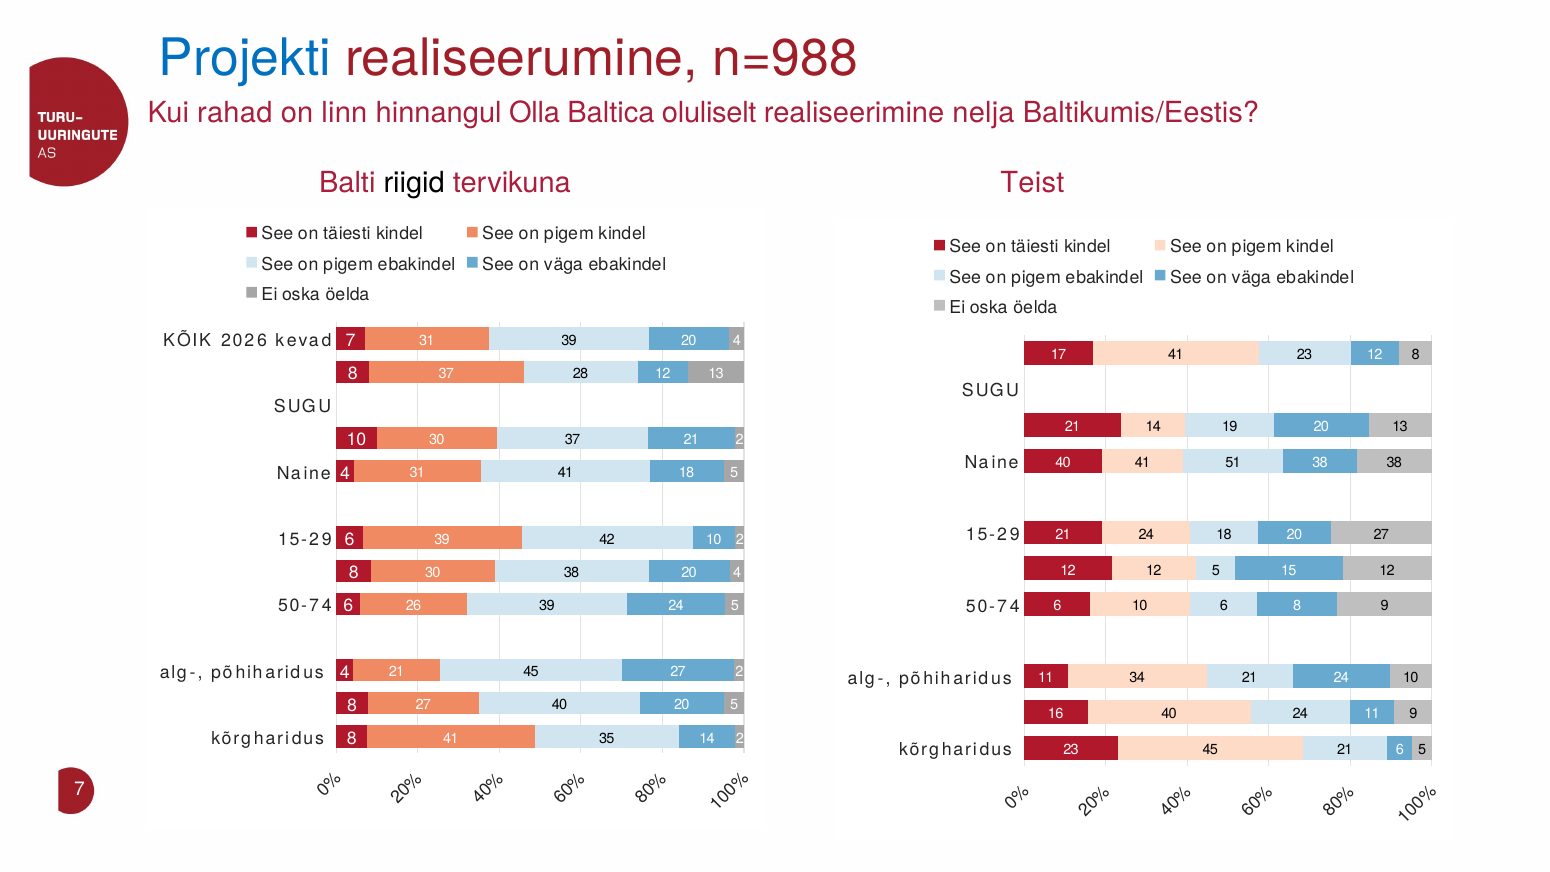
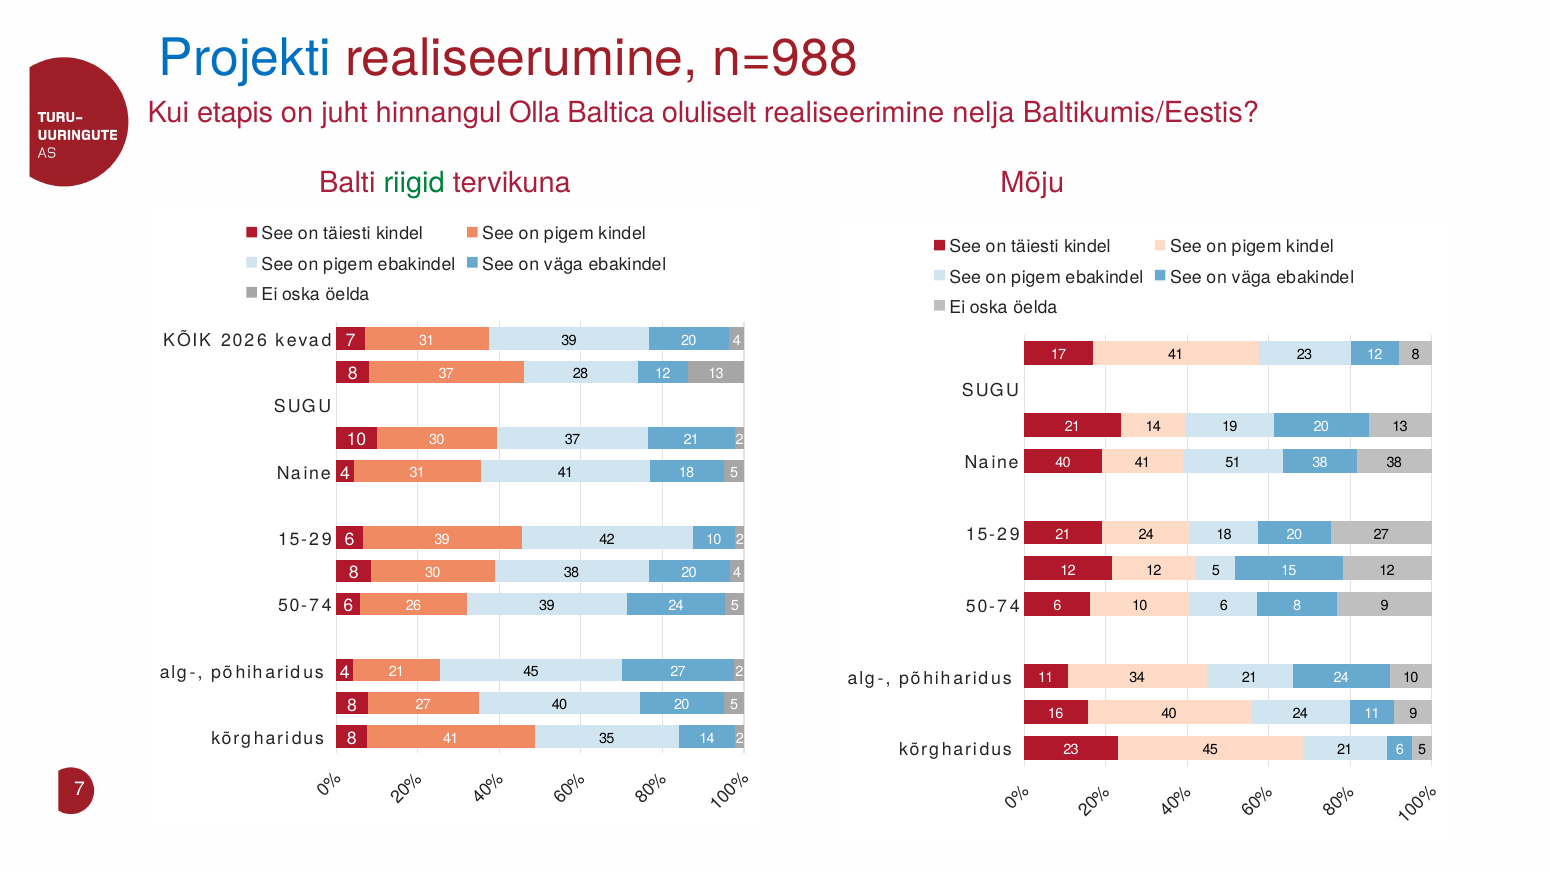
rahad: rahad -> etapis
linn: linn -> juht
riigid colour: black -> green
Teist: Teist -> Mõju
